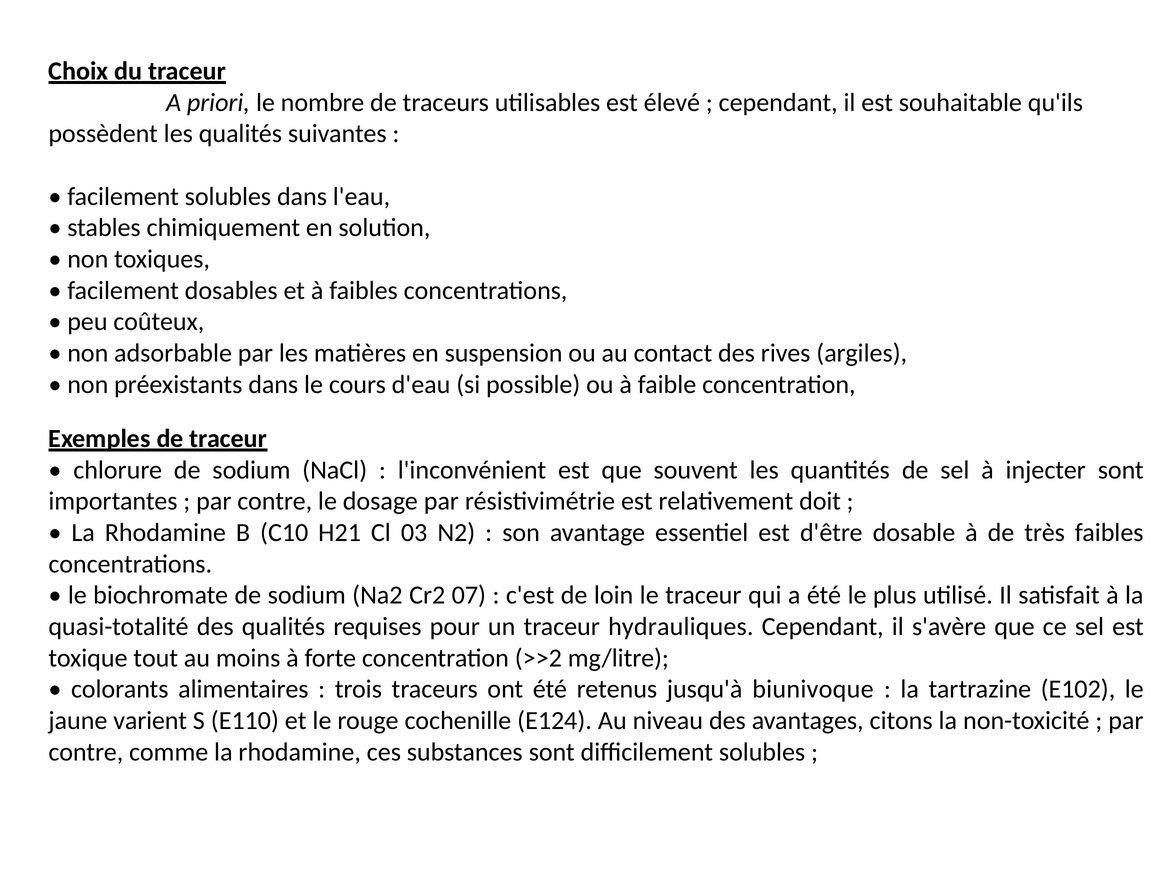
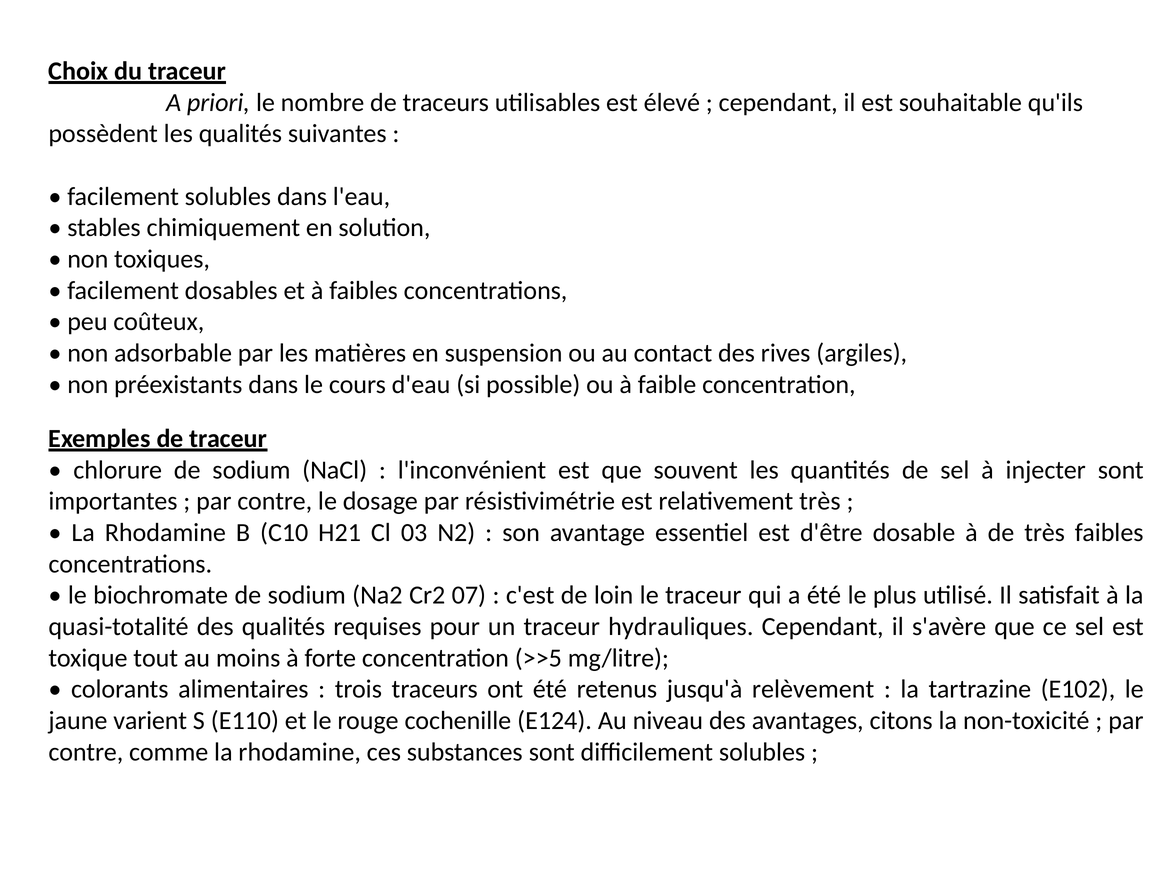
relativement doit: doit -> très
>>2: >>2 -> >>5
biunivoque: biunivoque -> relèvement
